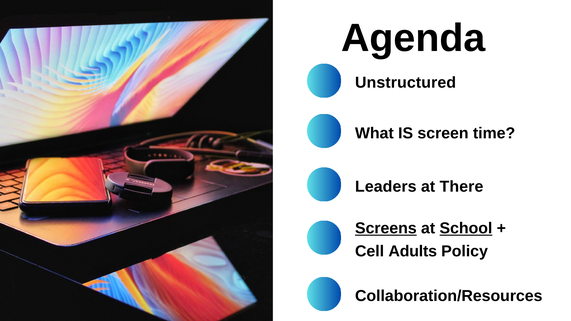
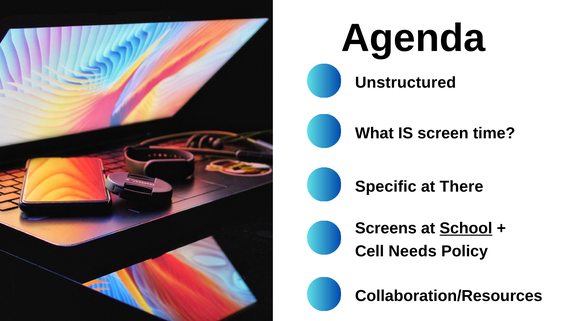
Leaders: Leaders -> Specific
Screens underline: present -> none
Adults: Adults -> Needs
